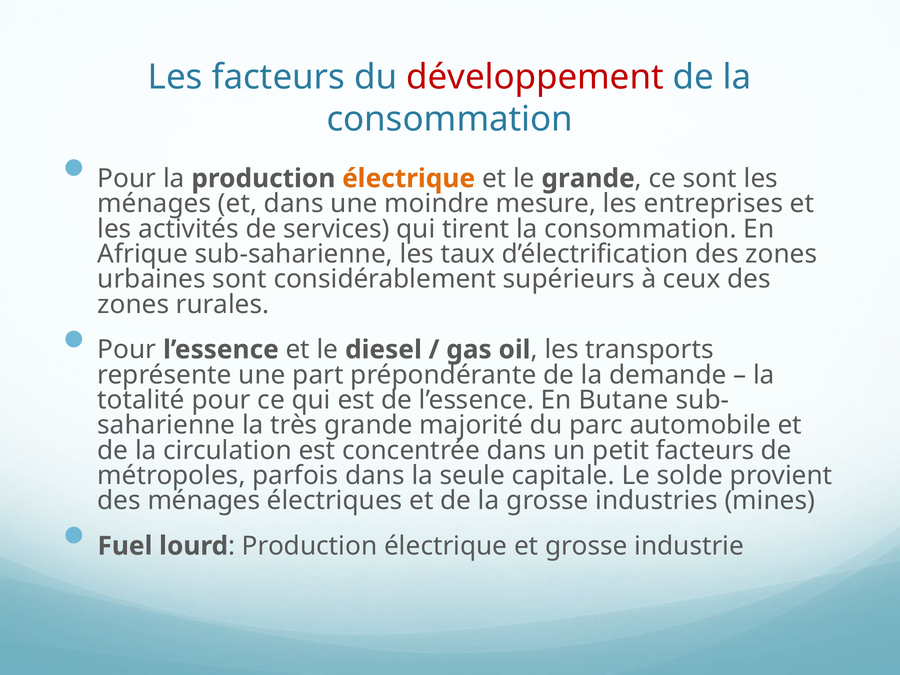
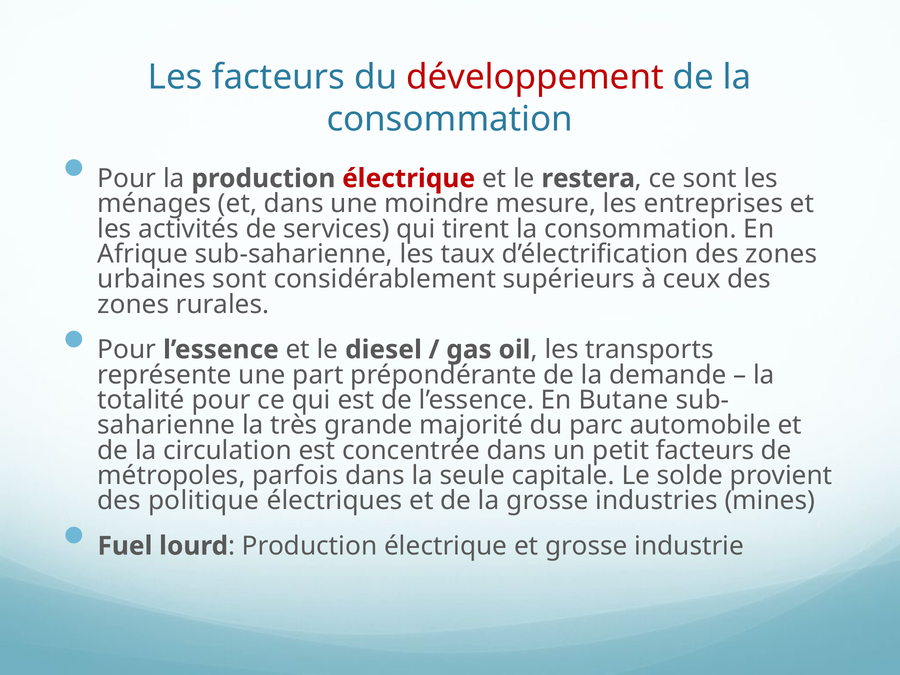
électrique at (409, 179) colour: orange -> red
le grande: grande -> restera
des ménages: ménages -> politique
